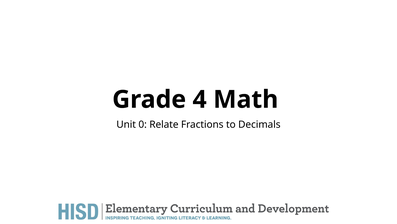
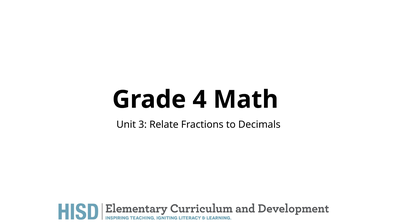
0: 0 -> 3
